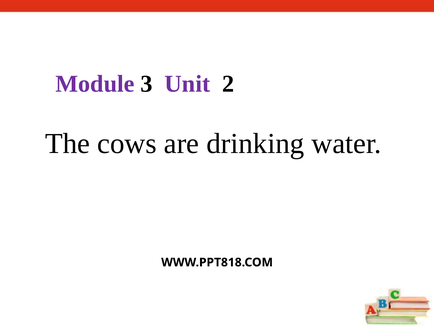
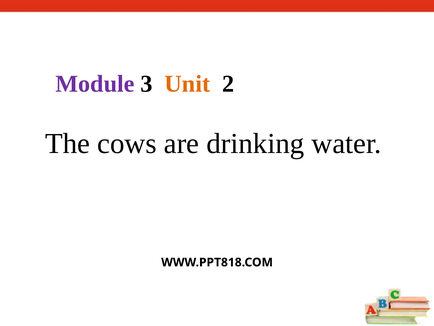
Unit colour: purple -> orange
